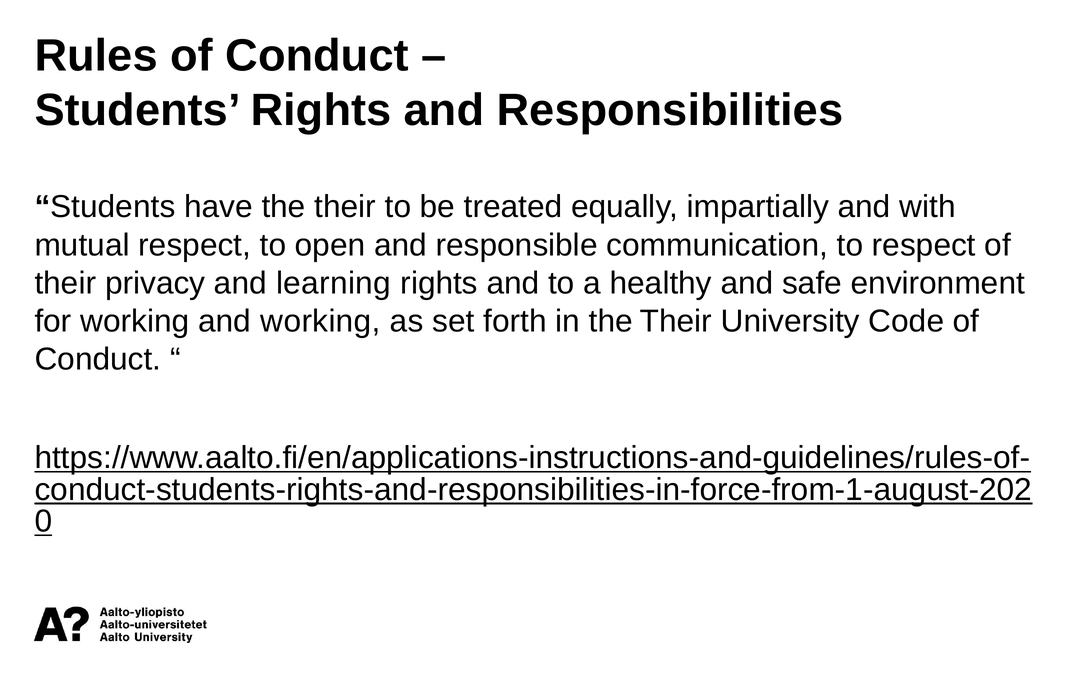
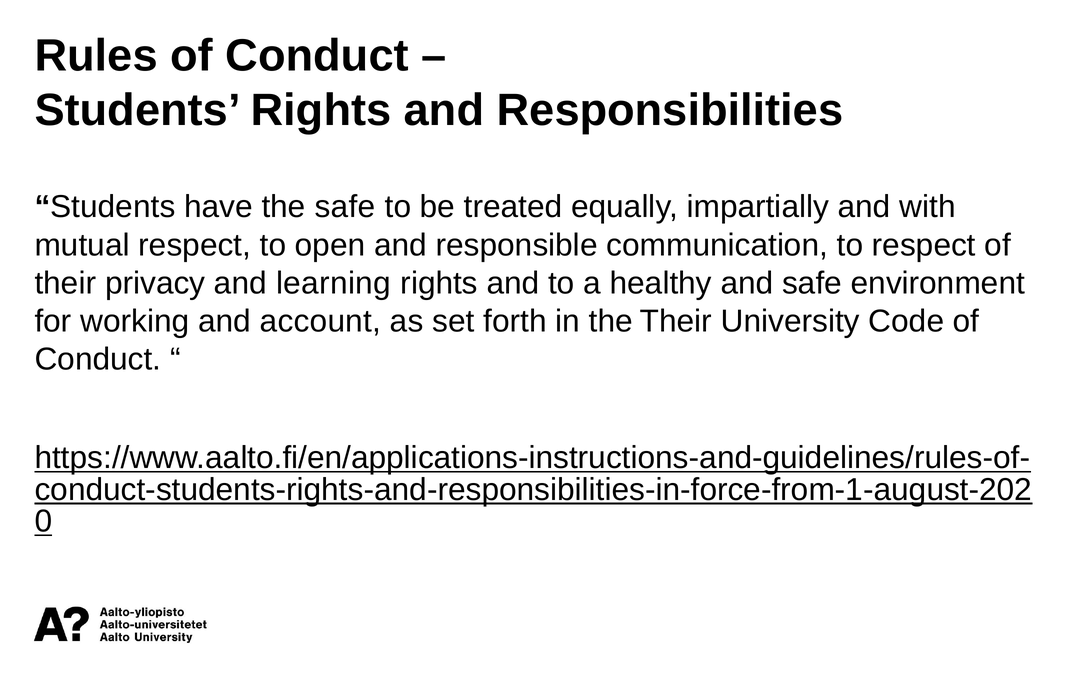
have the their: their -> safe
and working: working -> account
